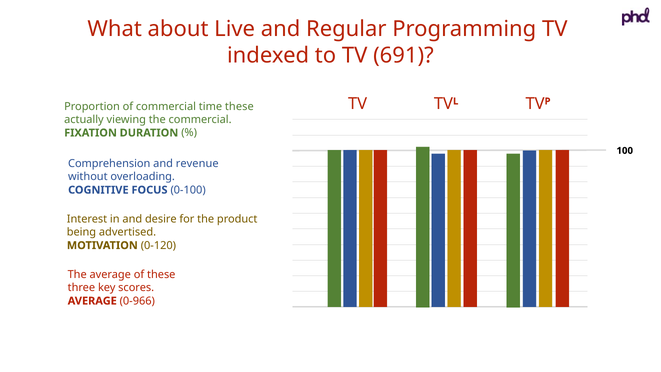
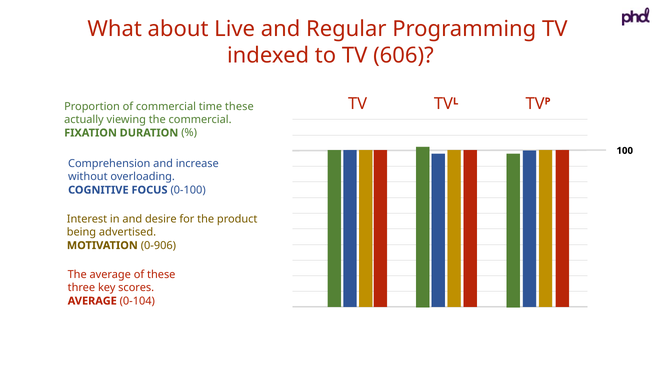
691: 691 -> 606
revenue: revenue -> increase
0-120: 0-120 -> 0-906
0-966: 0-966 -> 0-104
